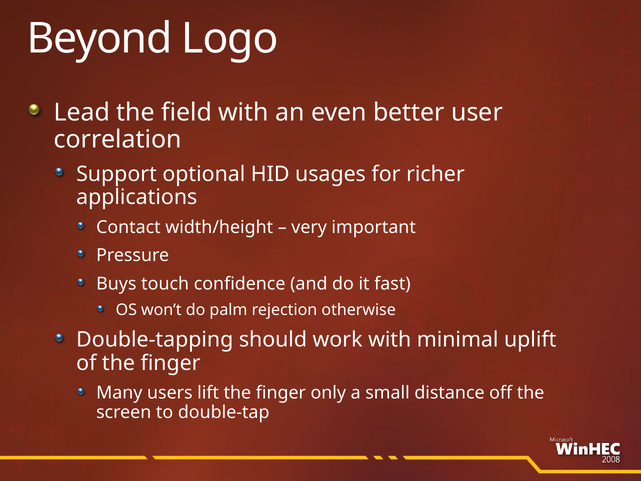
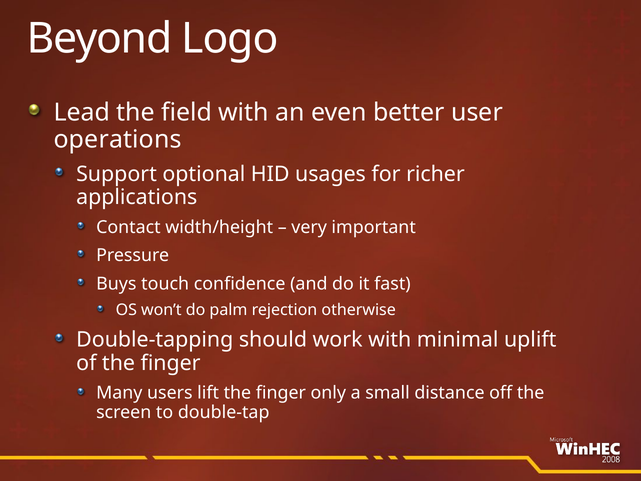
correlation: correlation -> operations
